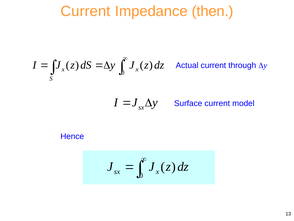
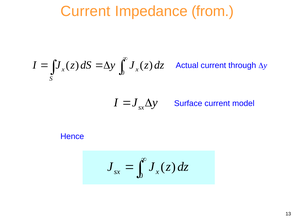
then: then -> from
